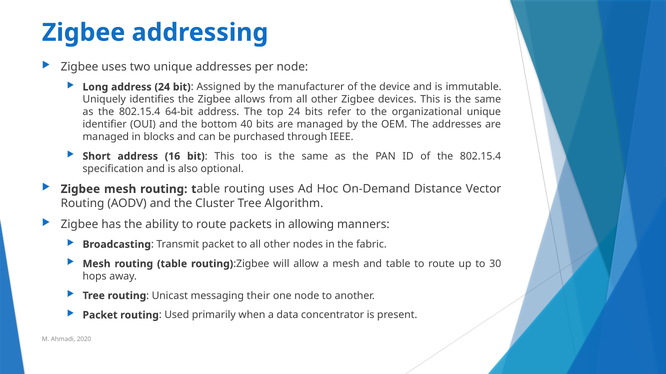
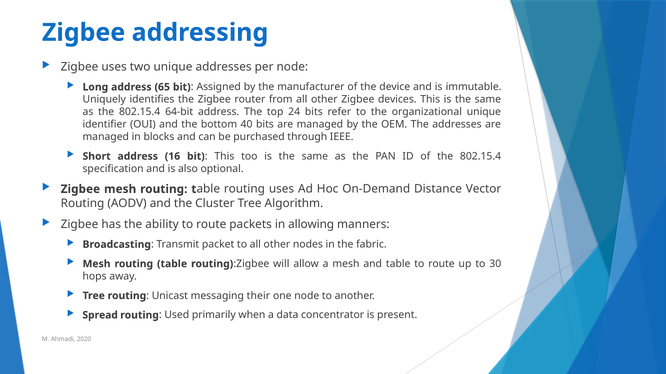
address 24: 24 -> 65
allows: allows -> router
Packet at (100, 316): Packet -> Spread
